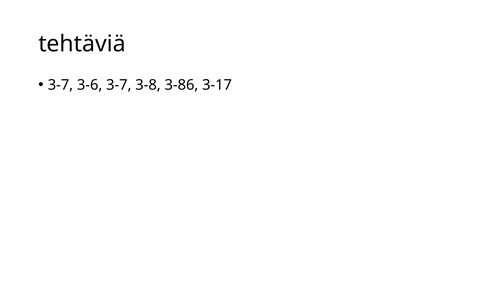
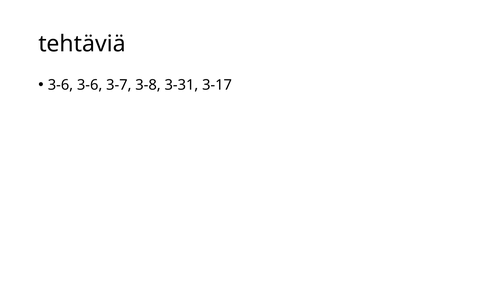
3-7 at (60, 85): 3-7 -> 3-6
3-86: 3-86 -> 3-31
